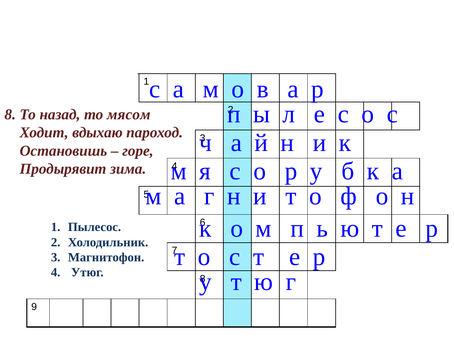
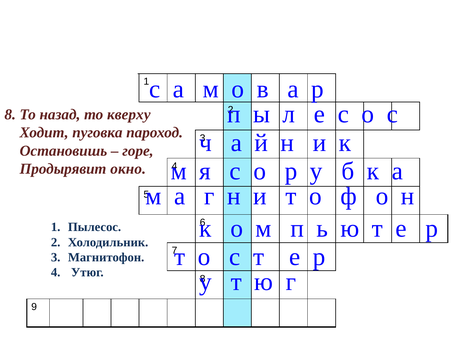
мясом: мясом -> кверху
вдыхаю: вдыхаю -> пуговка
зима: зима -> окно
